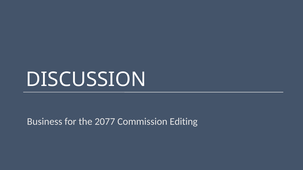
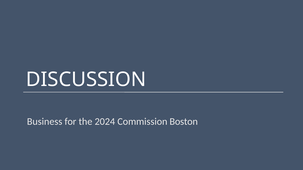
2077: 2077 -> 2024
Editing: Editing -> Boston
